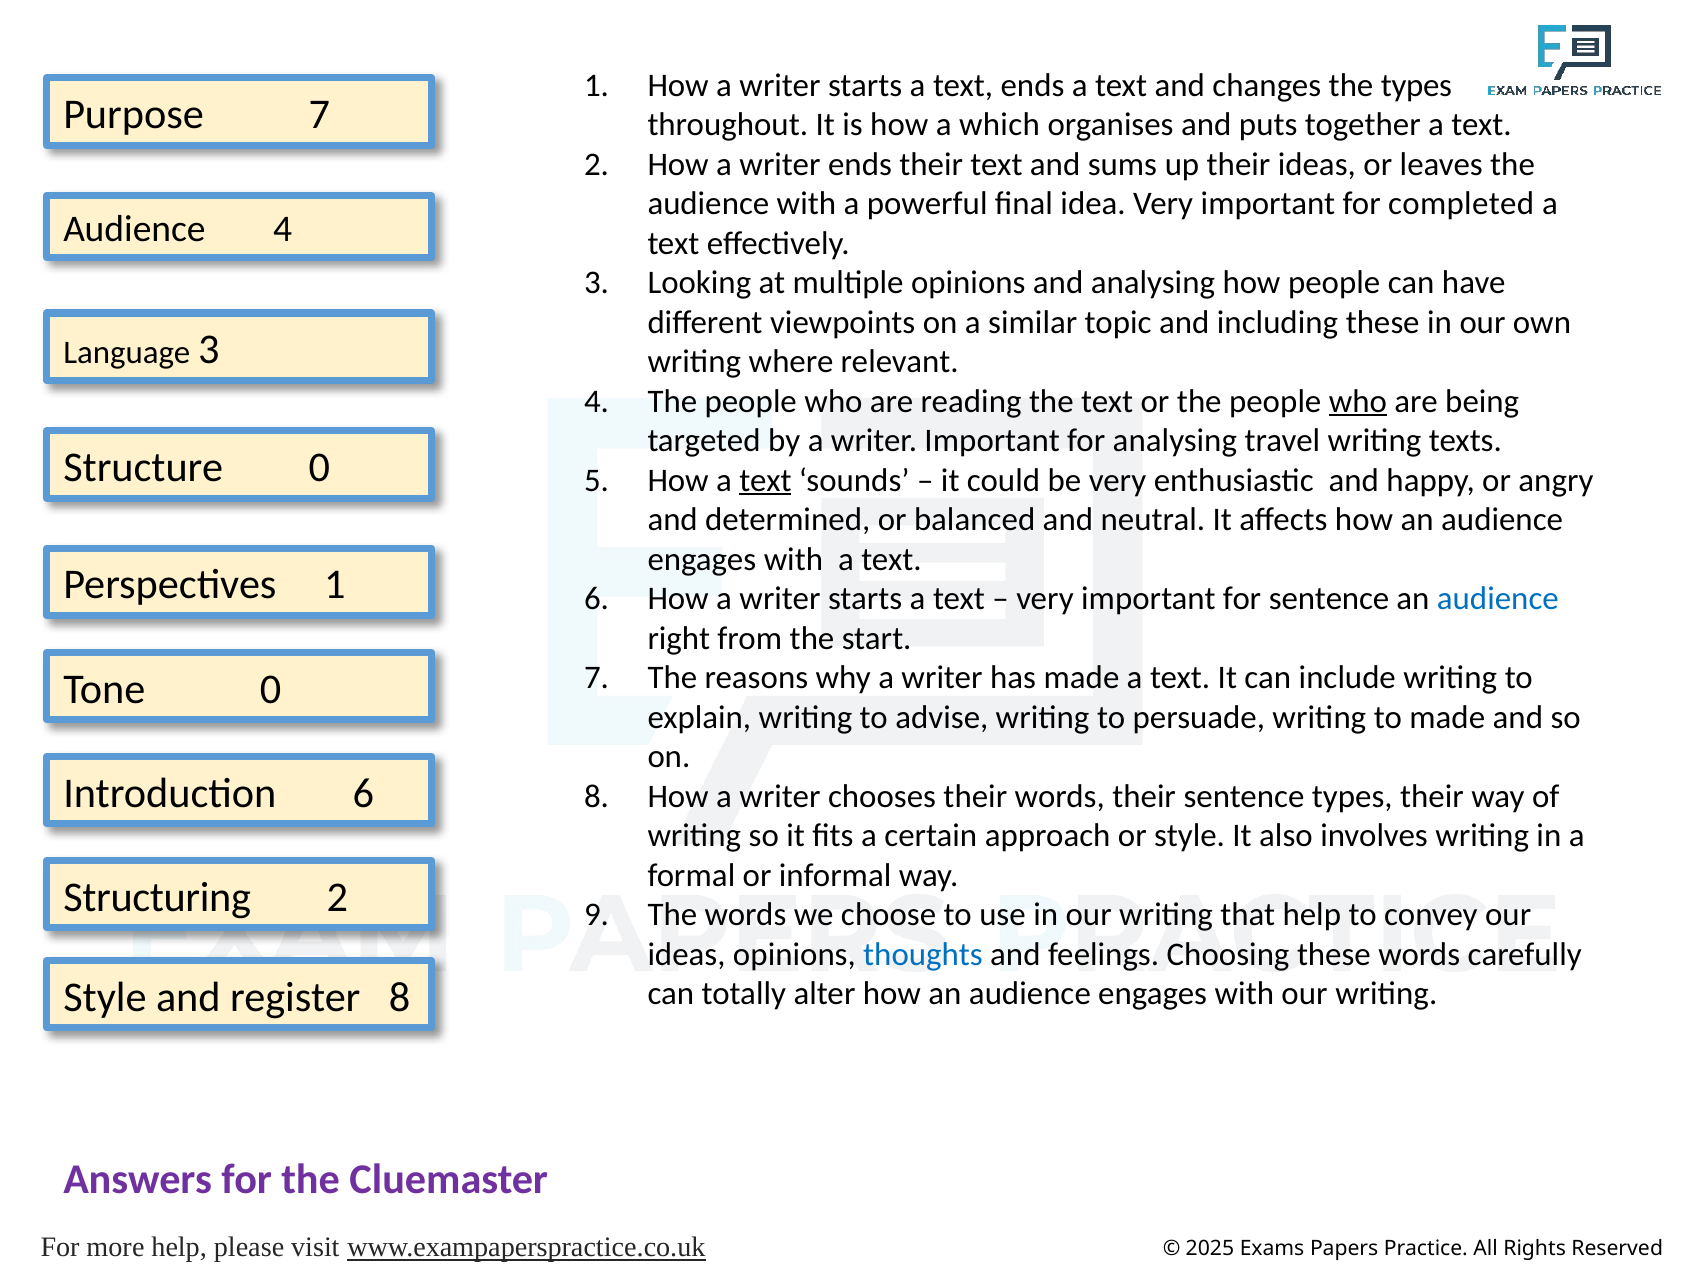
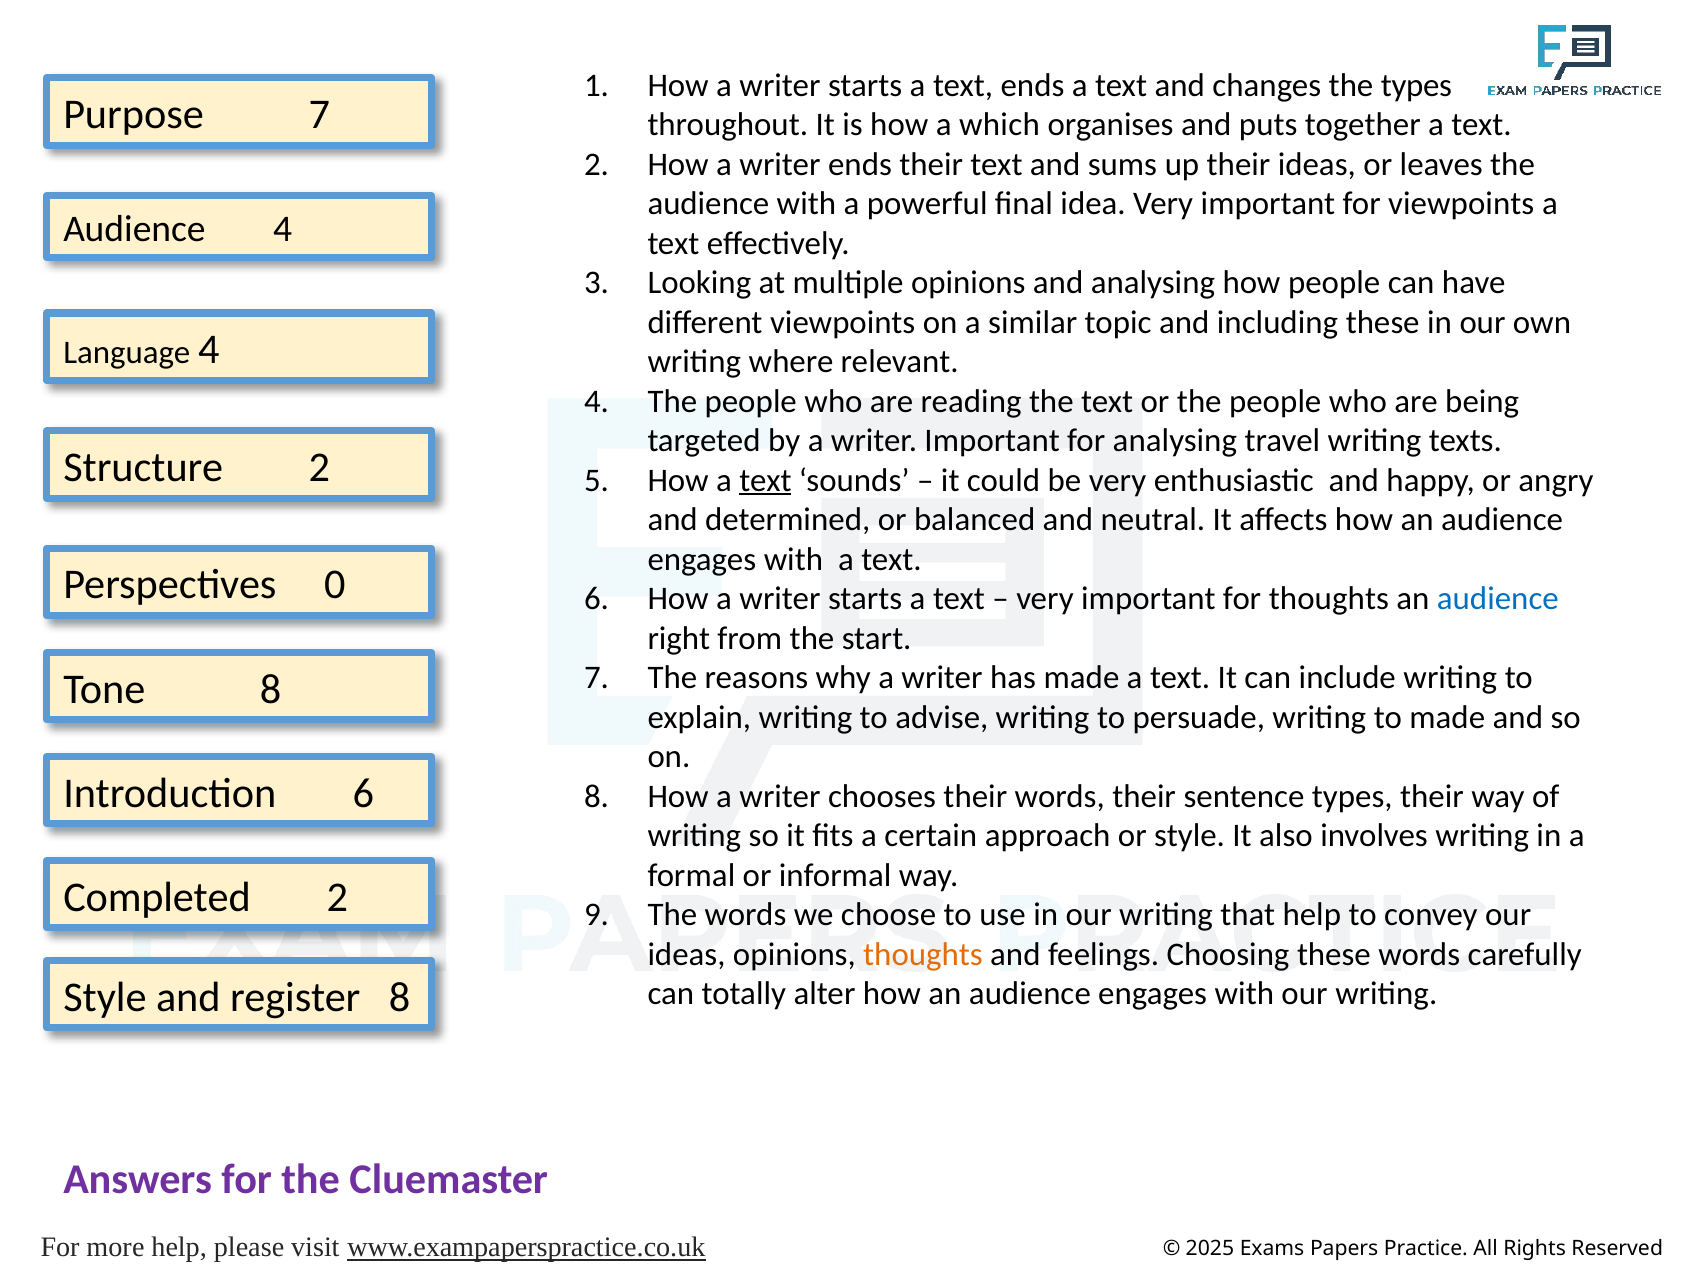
for completed: completed -> viewpoints
Language 3: 3 -> 4
who at (1358, 401) underline: present -> none
Structure 0: 0 -> 2
Perspectives 1: 1 -> 0
for sentence: sentence -> thoughts
Tone 0: 0 -> 8
Structuring: Structuring -> Completed
thoughts at (923, 954) colour: blue -> orange
